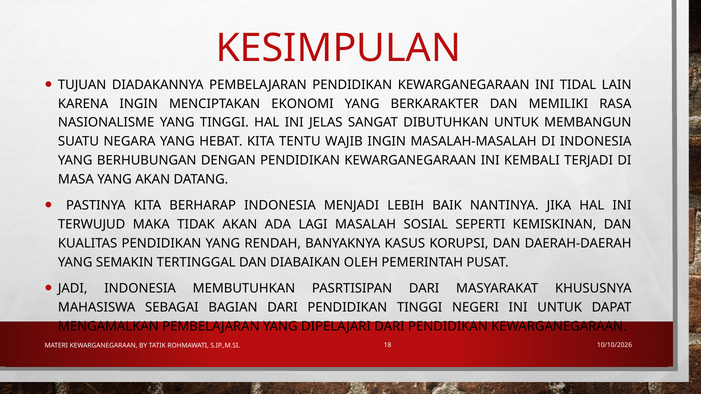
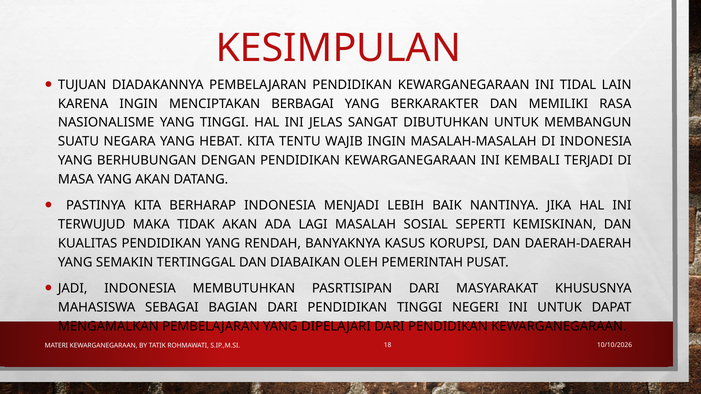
EKONOMI: EKONOMI -> BERBAGAI
